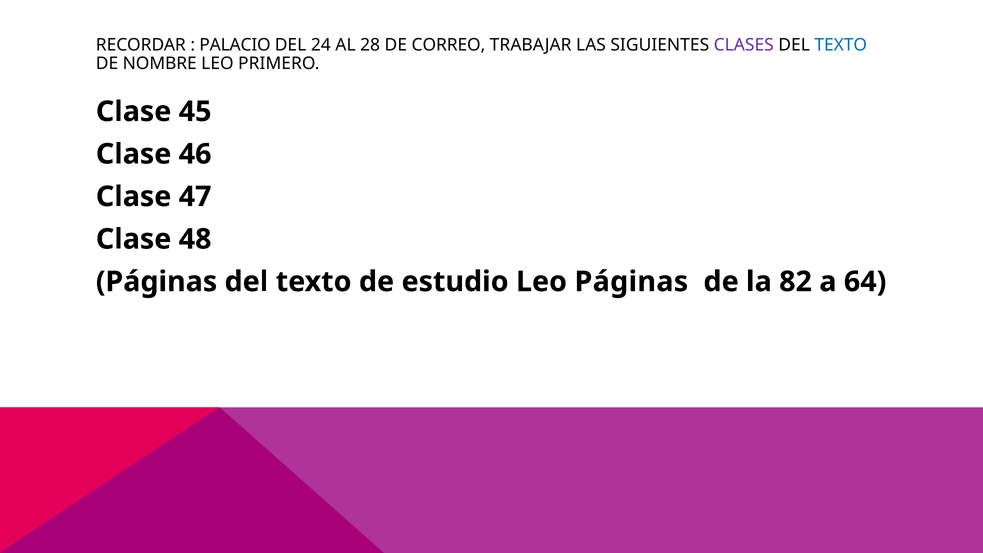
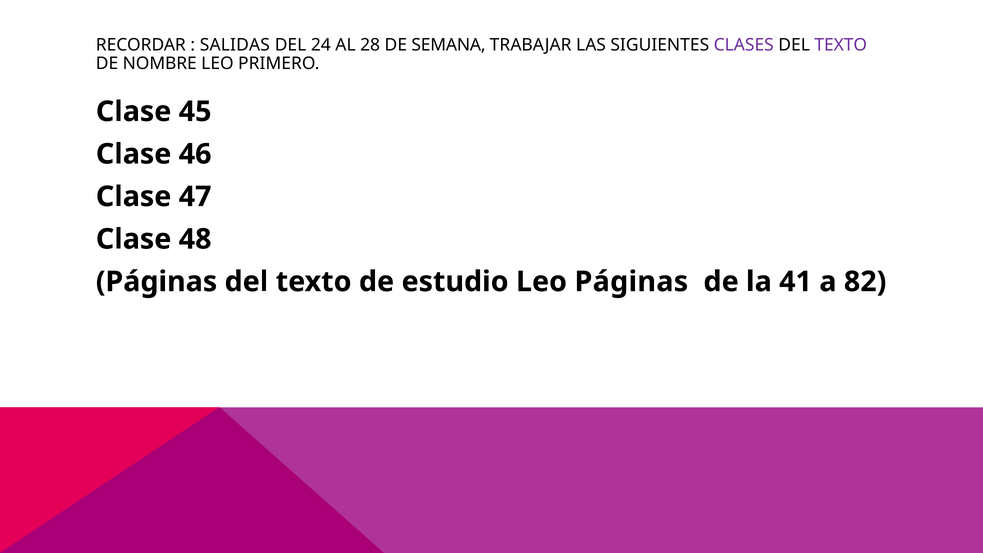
PALACIO: PALACIO -> SALIDAS
CORREO: CORREO -> SEMANA
TEXTO at (841, 45) colour: blue -> purple
82: 82 -> 41
64: 64 -> 82
